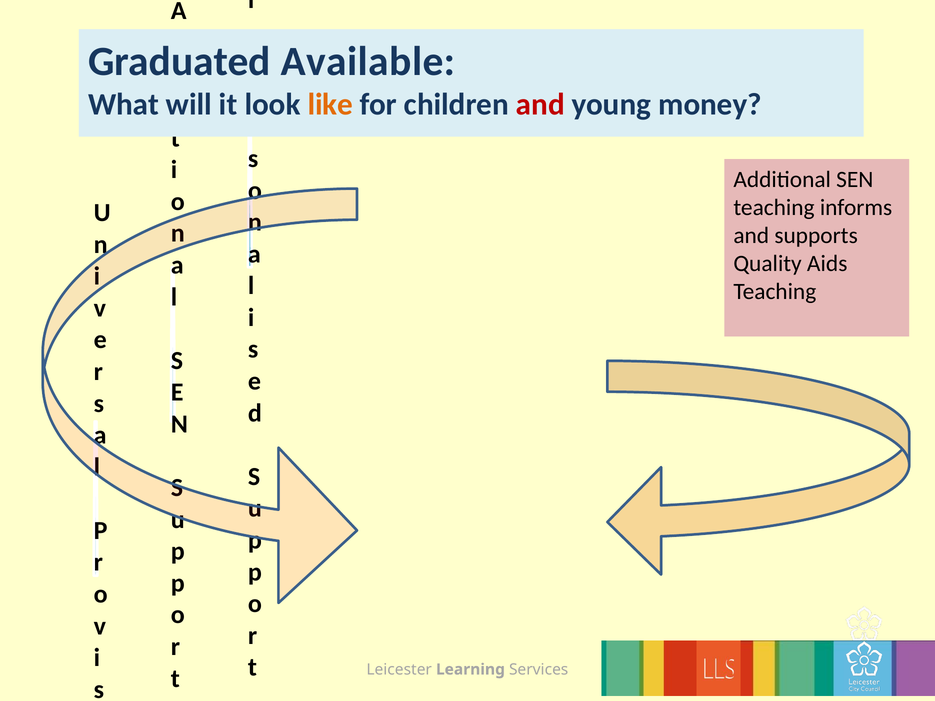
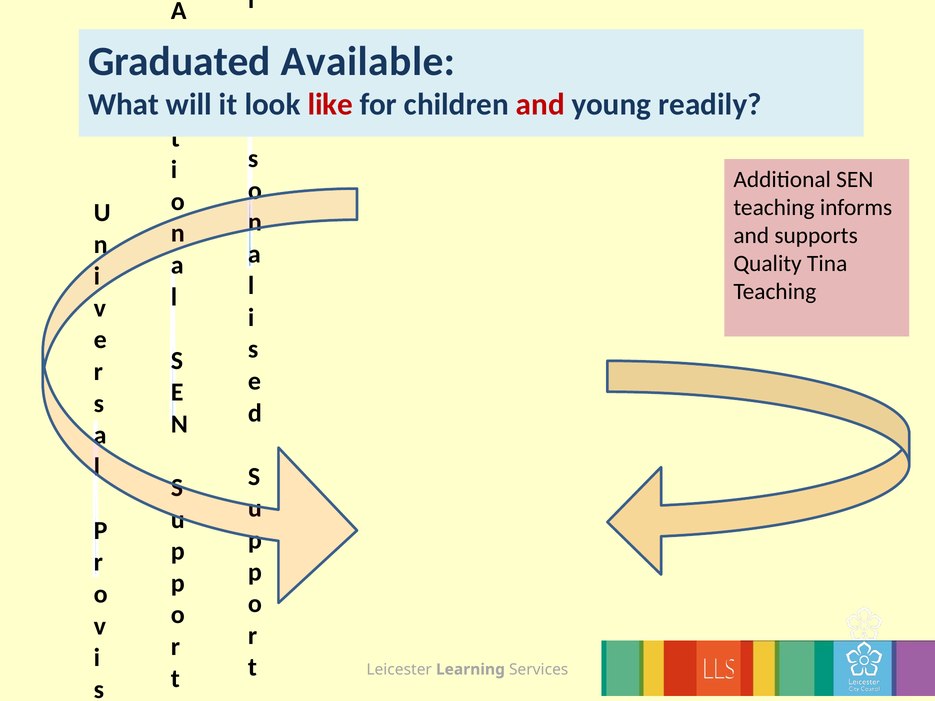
like colour: orange -> red
money: money -> readily
Aids: Aids -> Tina
